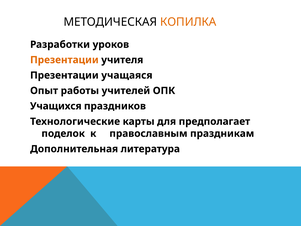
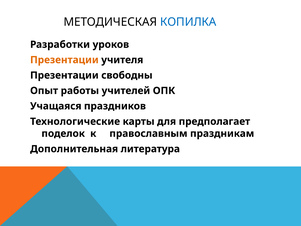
КОПИЛКА colour: orange -> blue
учащаяся: учащаяся -> свободны
Учащихся: Учащихся -> Учащаяся
